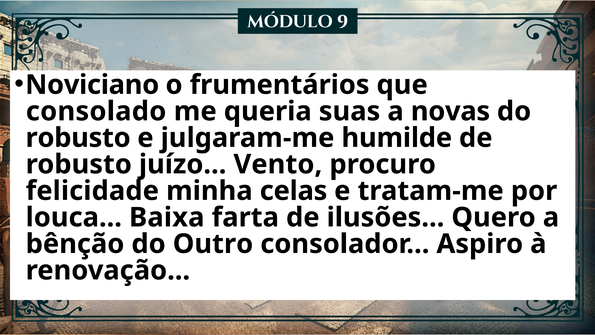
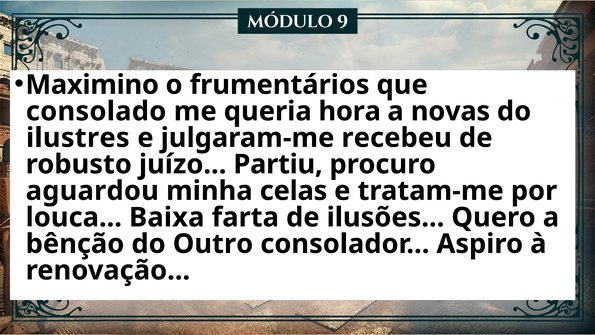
Noviciano: Noviciano -> Maximino
suas: suas -> hora
robusto at (78, 138): robusto -> ilustres
humilde: humilde -> recebeu
Vento: Vento -> Partiu
felicidade: felicidade -> aguardou
